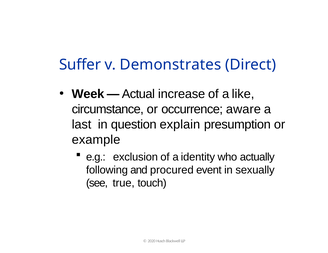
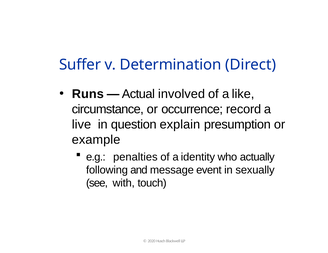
Demonstrates: Demonstrates -> Determination
Week: Week -> Runs
increase: increase -> involved
aware: aware -> record
last: last -> live
exclusion: exclusion -> penalties
procured: procured -> message
true: true -> with
